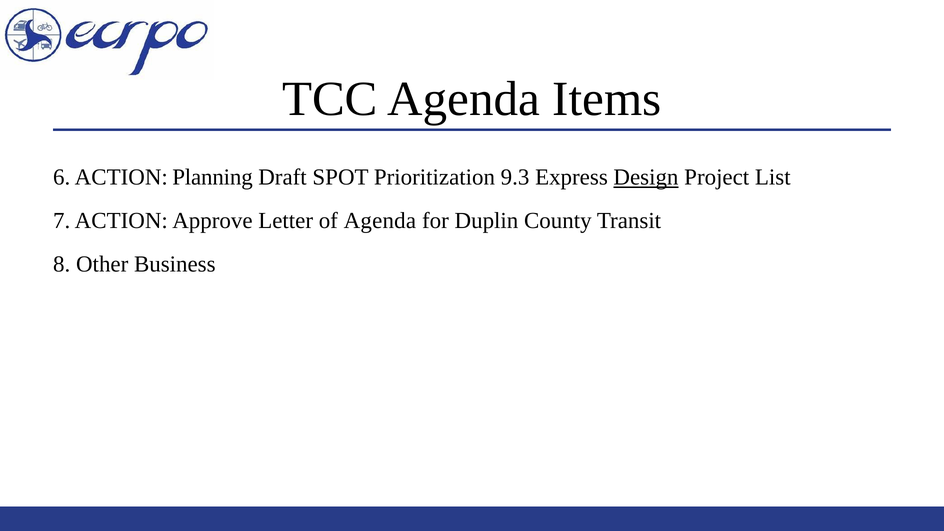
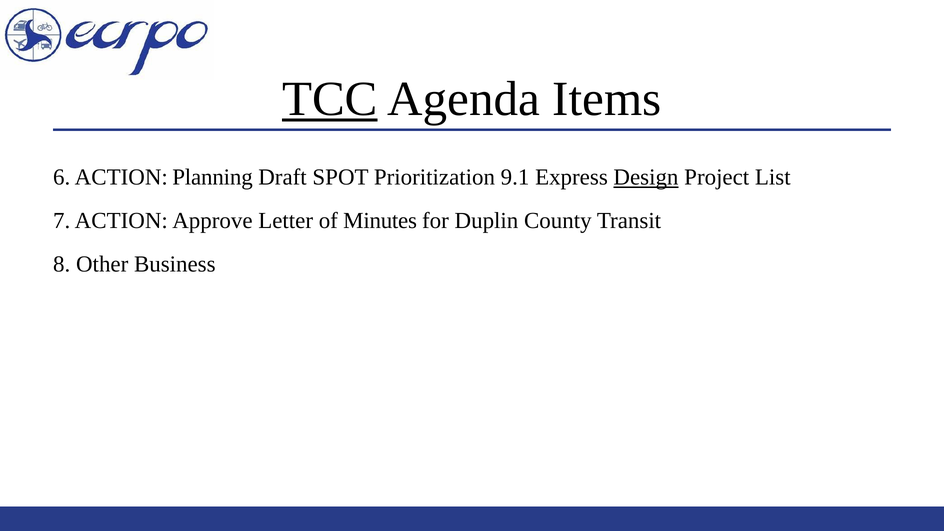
TCC underline: none -> present
9.3: 9.3 -> 9.1
of Agenda: Agenda -> Minutes
